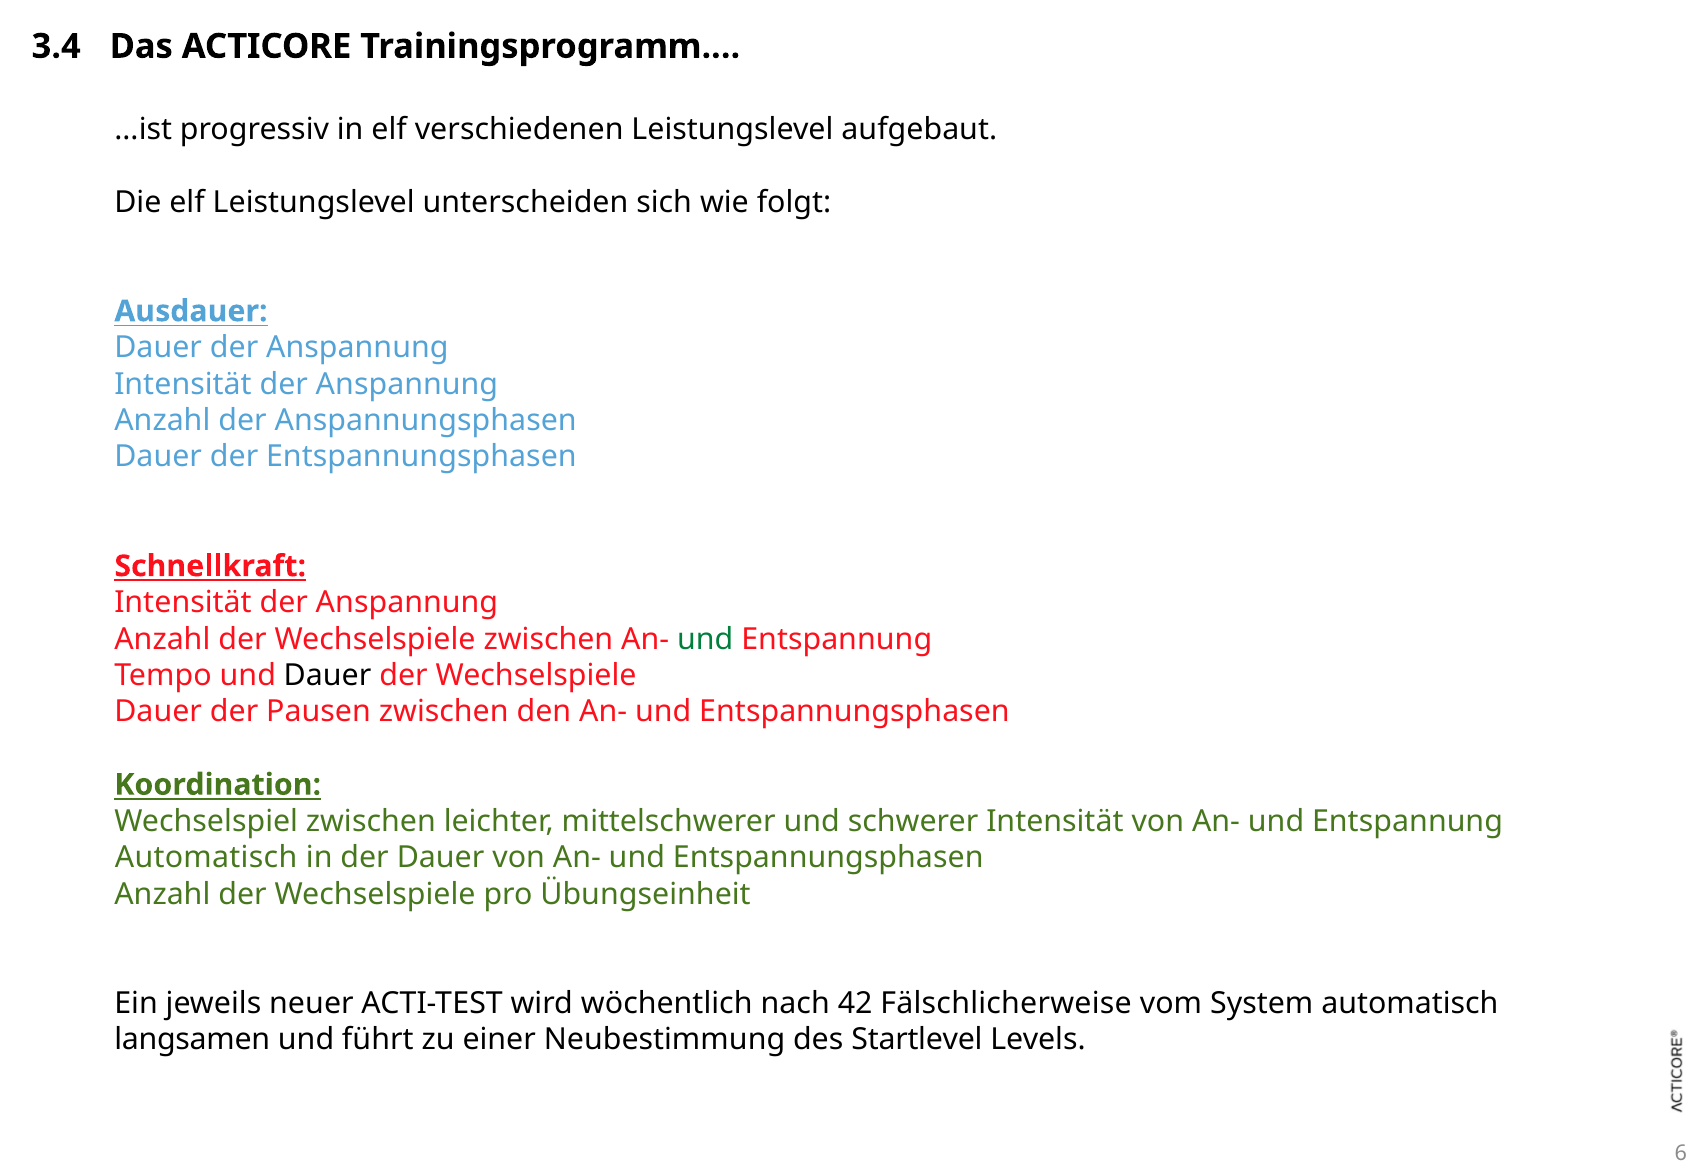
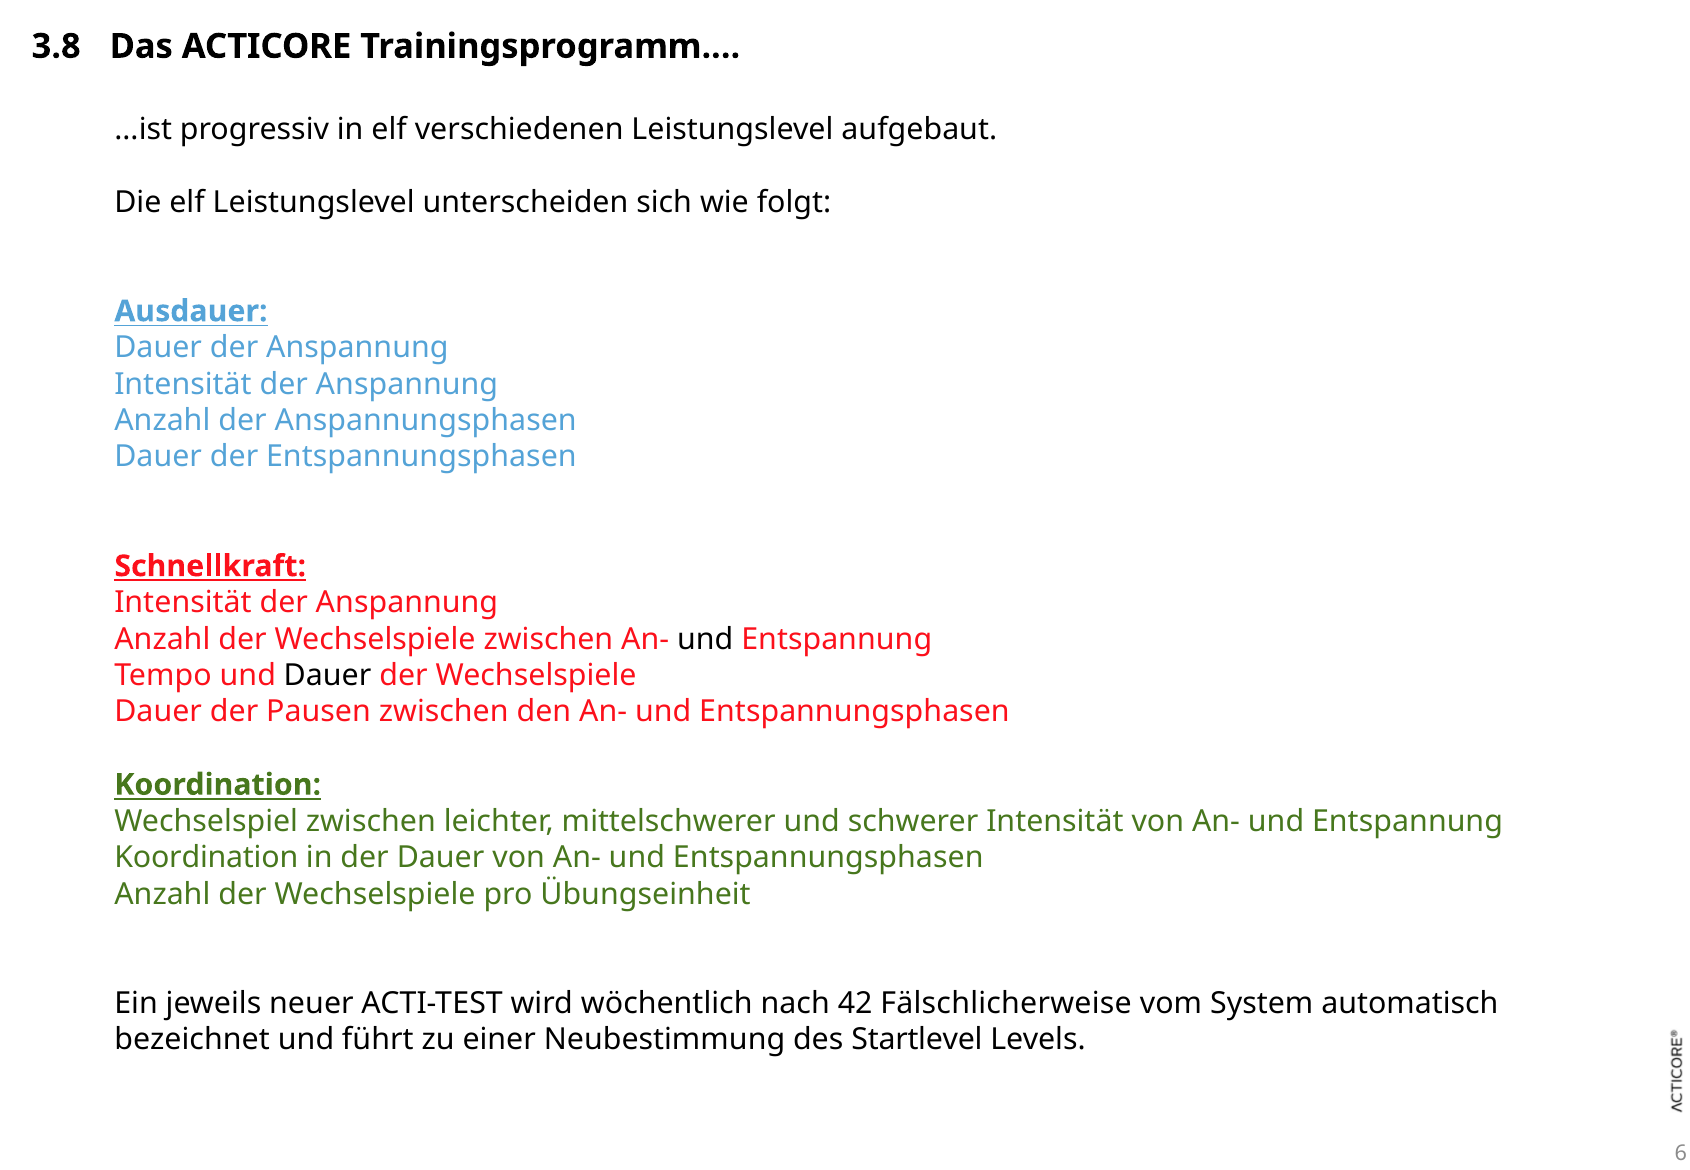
3.4: 3.4 -> 3.8
und at (705, 639) colour: green -> black
Automatisch at (206, 858): Automatisch -> Koordination
langsamen: langsamen -> bezeichnet
